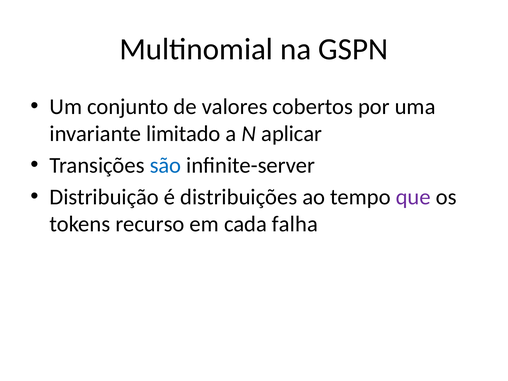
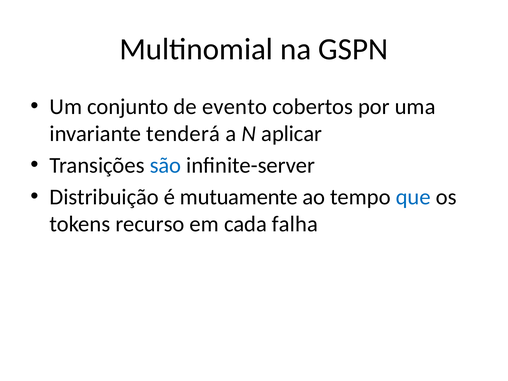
valores: valores -> evento
limitado: limitado -> tenderá
distribuições: distribuições -> mutuamente
que colour: purple -> blue
